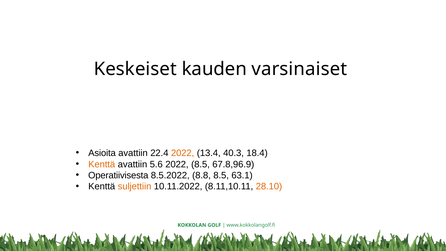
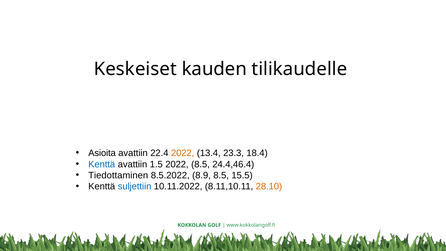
varsinaiset: varsinaiset -> tilikaudelle
40.3: 40.3 -> 23.3
Kenttä at (102, 164) colour: orange -> blue
5.6: 5.6 -> 1.5
67.8,96.9: 67.8,96.9 -> 24.4,46.4
Operatiivisesta: Operatiivisesta -> Tiedottaminen
8.8: 8.8 -> 8.9
63.1: 63.1 -> 15.5
suljettiin colour: orange -> blue
